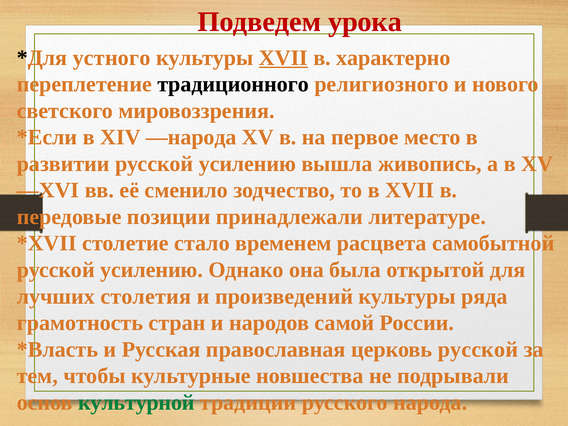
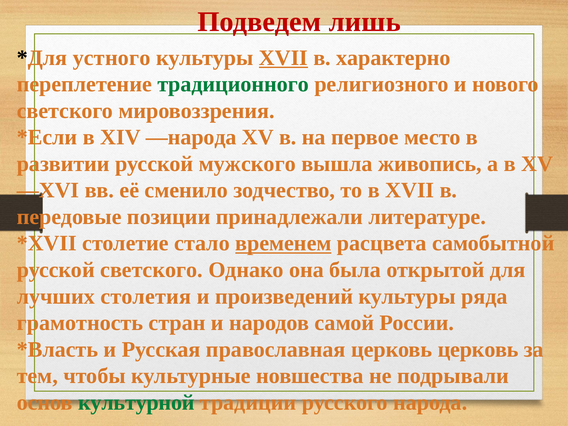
урока: урока -> лишь
традиционного colour: black -> green
развитии русской усилению: усилению -> мужского
временем underline: none -> present
усилению at (152, 270): усилению -> светского
церковь русской: русской -> церковь
